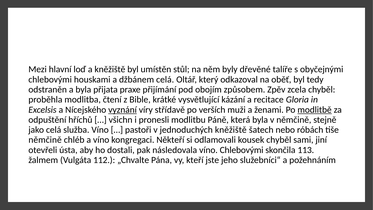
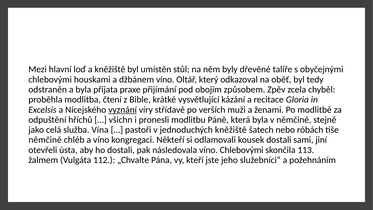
džbánem celá: celá -> víno
modlitbě underline: present -> none
služba Víno: Víno -> Vína
kousek chyběl: chyběl -> dostali
